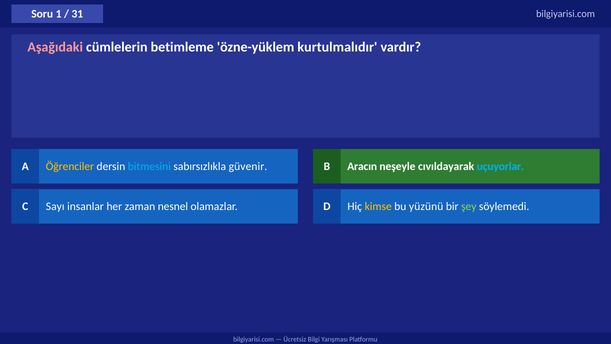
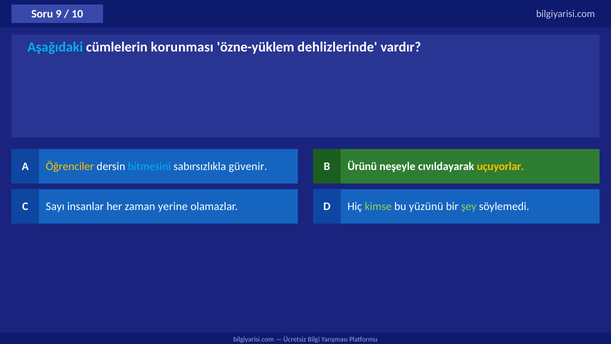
1: 1 -> 9
31: 31 -> 10
Aşağıdaki colour: pink -> light blue
betimleme: betimleme -> korunması
kurtulmalıdır: kurtulmalıdır -> dehlizlerinde
Aracın: Aracın -> Ürünü
uçuyorlar colour: light blue -> yellow
nesnel: nesnel -> yerine
kimse colour: yellow -> light green
